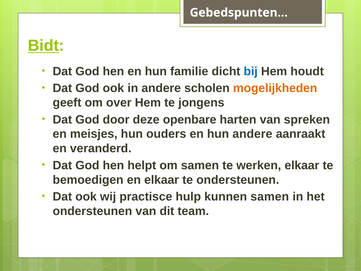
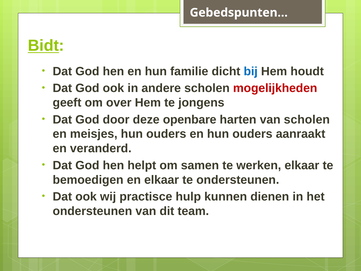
mogelijkheden colour: orange -> red
van spreken: spreken -> scholen
en hun andere: andere -> ouders
kunnen samen: samen -> dienen
